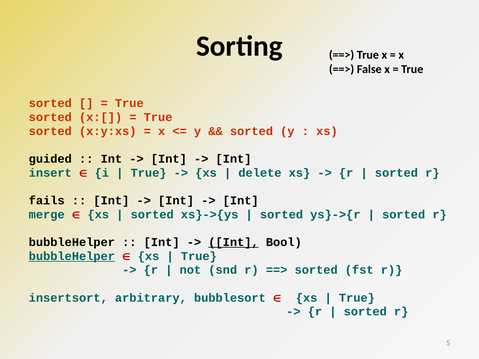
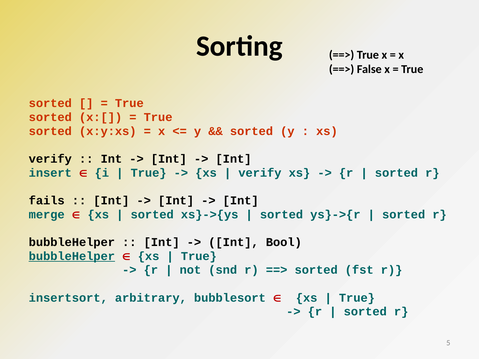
guided at (50, 159): guided -> verify
delete at (260, 173): delete -> verify
Int at (234, 242) underline: present -> none
